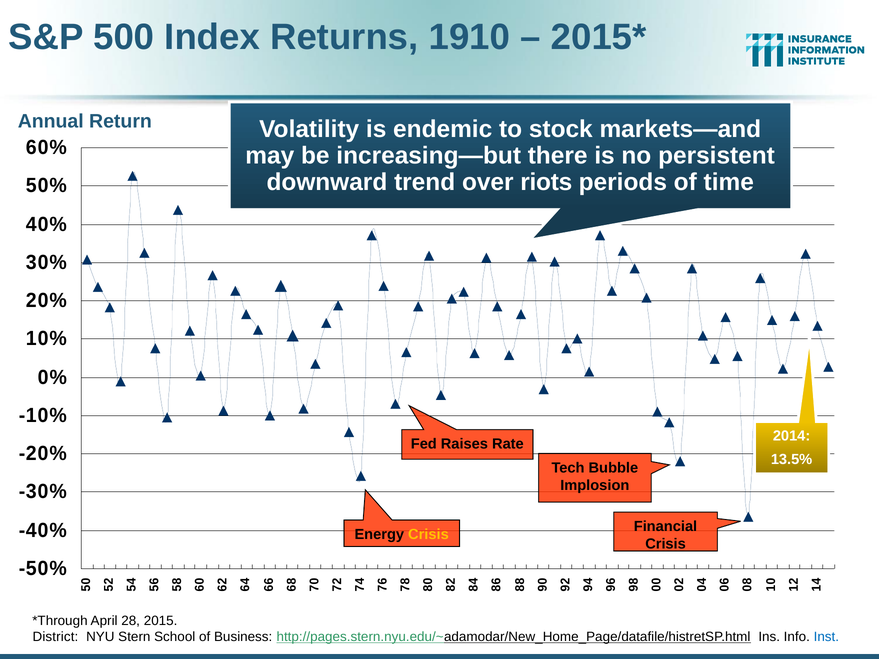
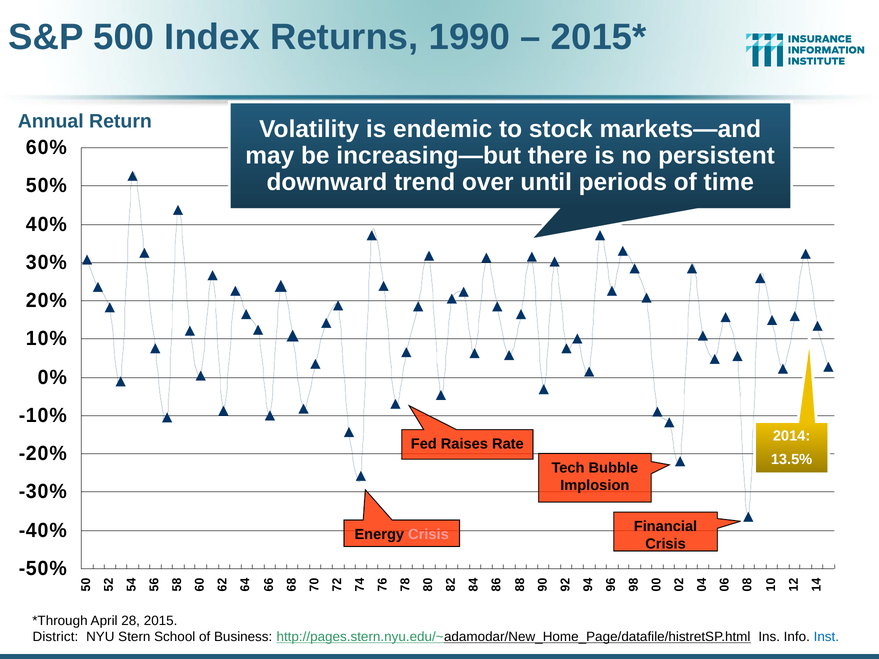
1910: 1910 -> 1990
riots: riots -> until
Crisis at (428, 534) colour: yellow -> pink
